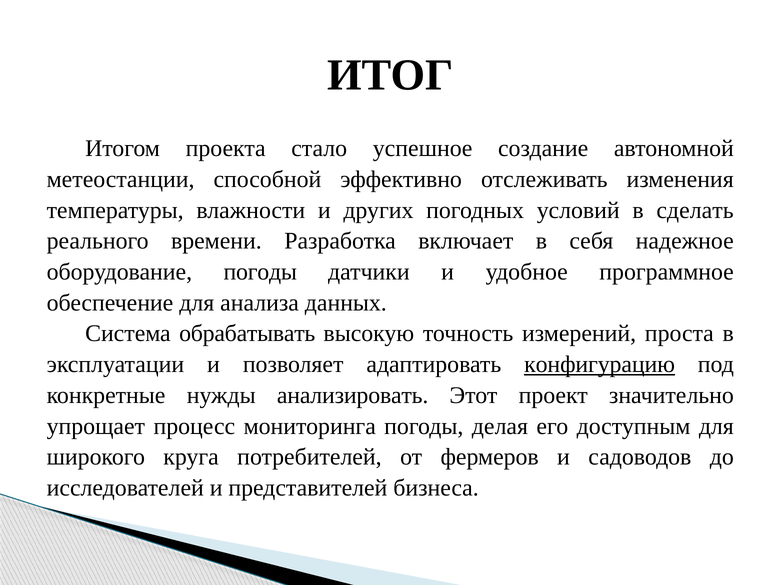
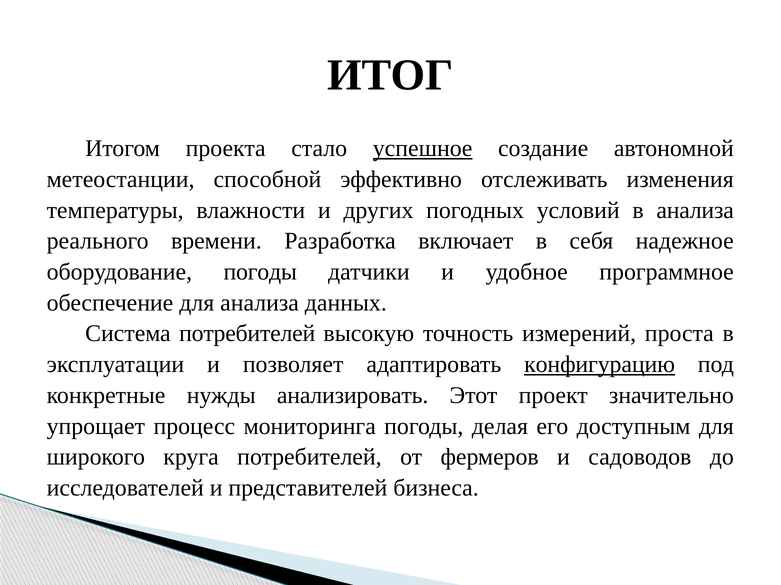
успешное underline: none -> present
в сделать: сделать -> анализа
Система обрабатывать: обрабатывать -> потребителей
